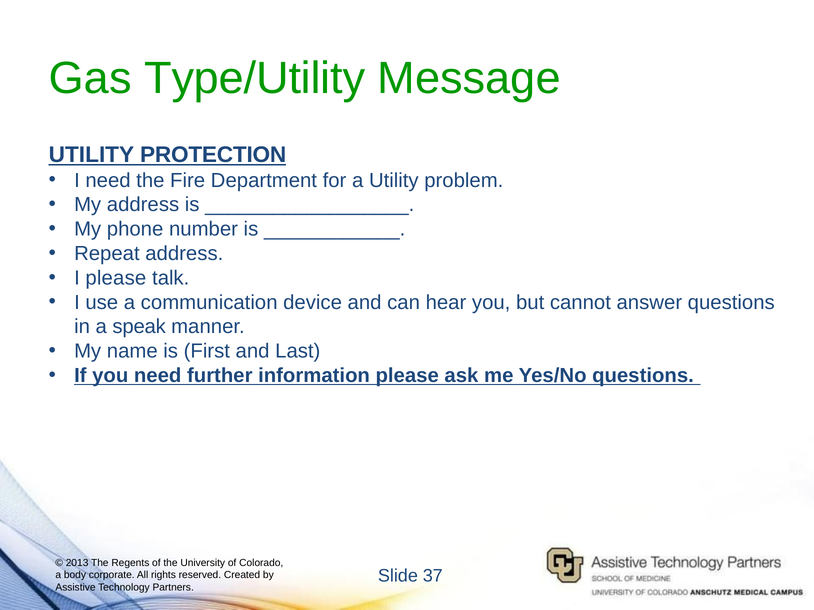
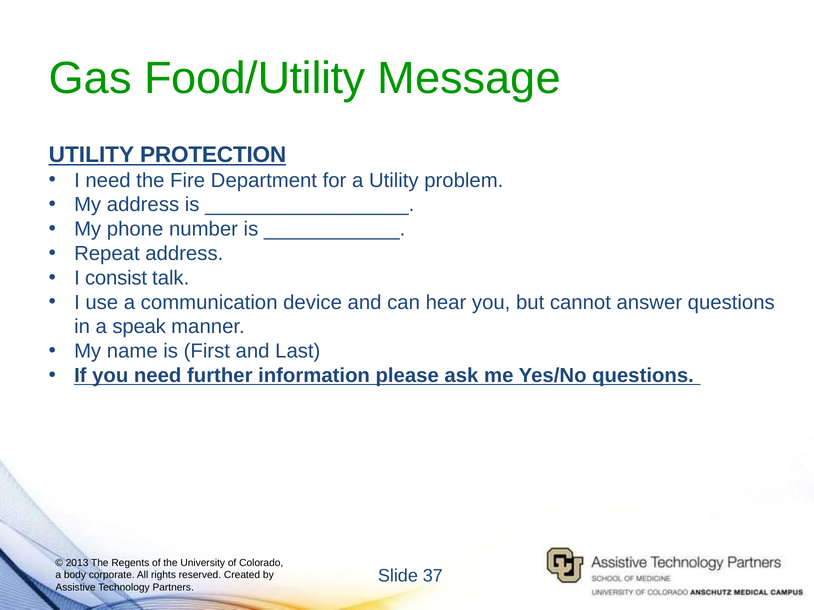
Type/Utility: Type/Utility -> Food/Utility
I please: please -> consist
